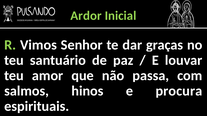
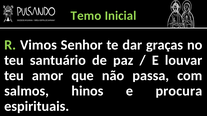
Ardor: Ardor -> Temo
